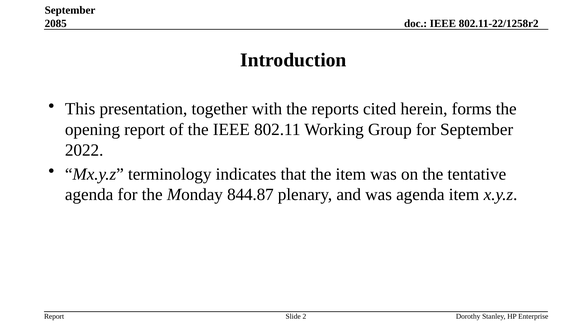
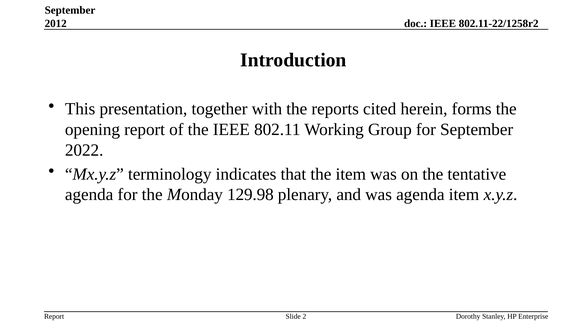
2085: 2085 -> 2012
844.87: 844.87 -> 129.98
